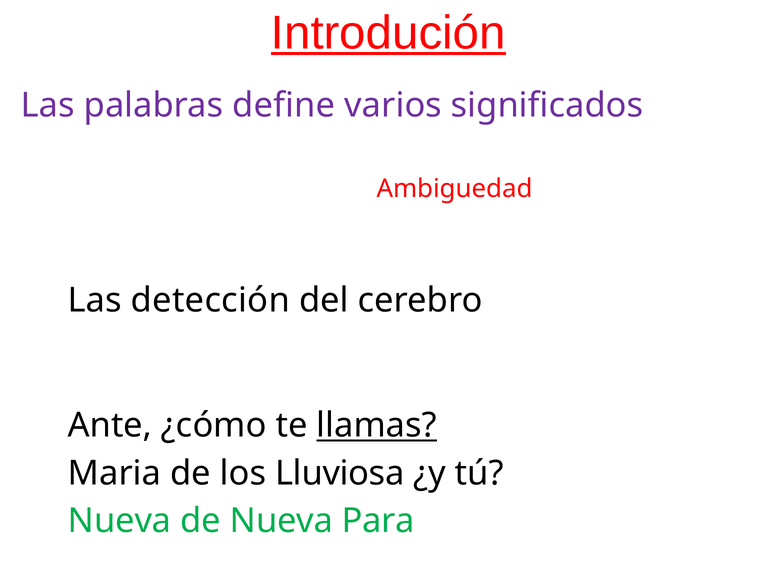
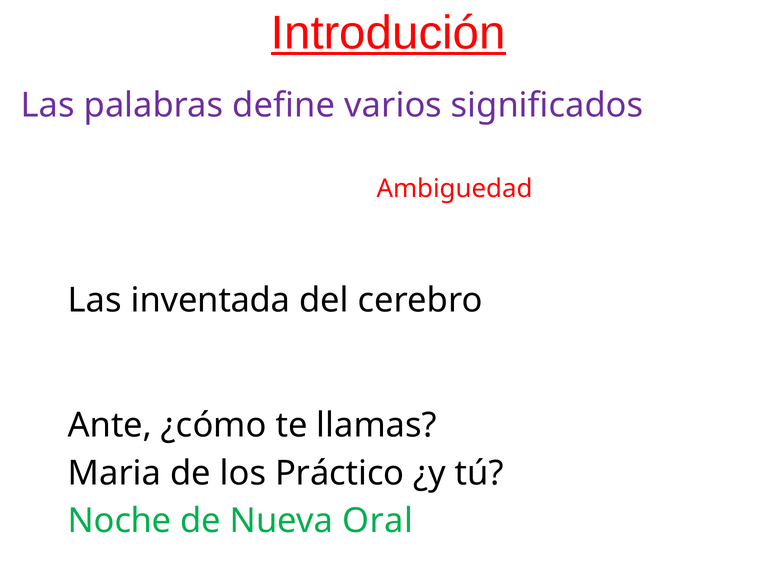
detección: detección -> inventada
llamas underline: present -> none
Lluviosa: Lluviosa -> Práctico
Nueva at (120, 521): Nueva -> Noche
Para: Para -> Oral
